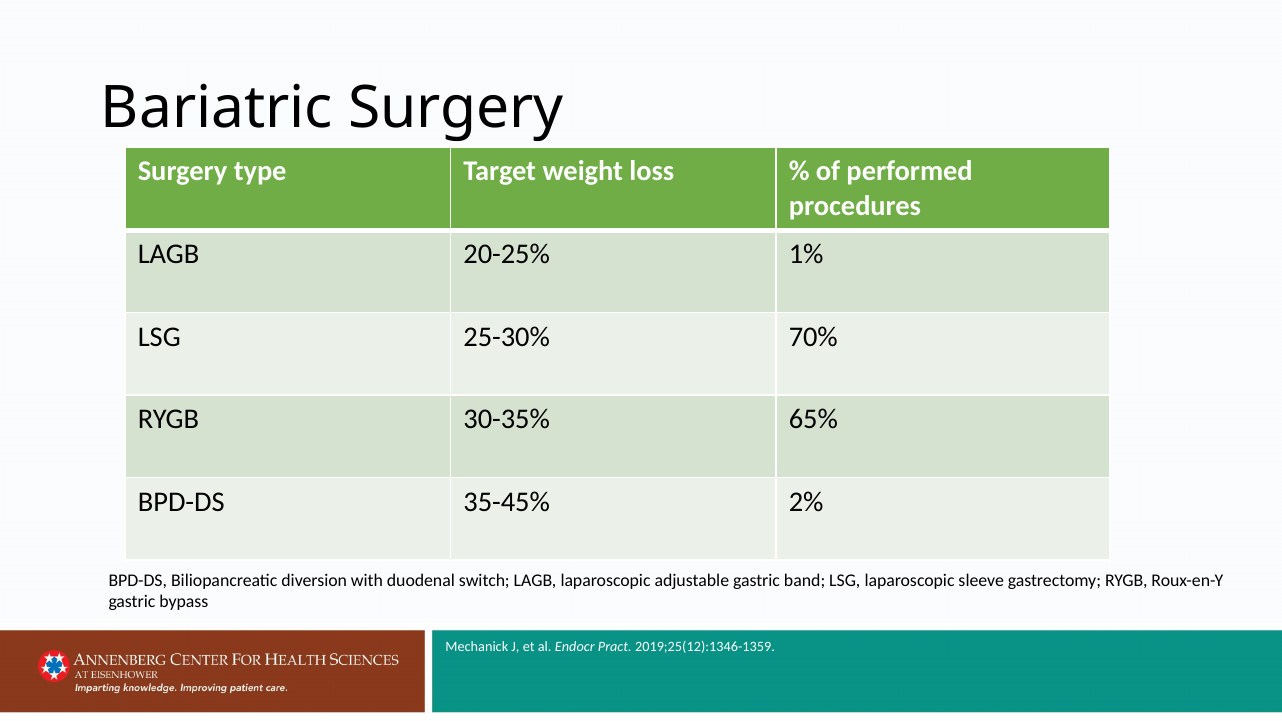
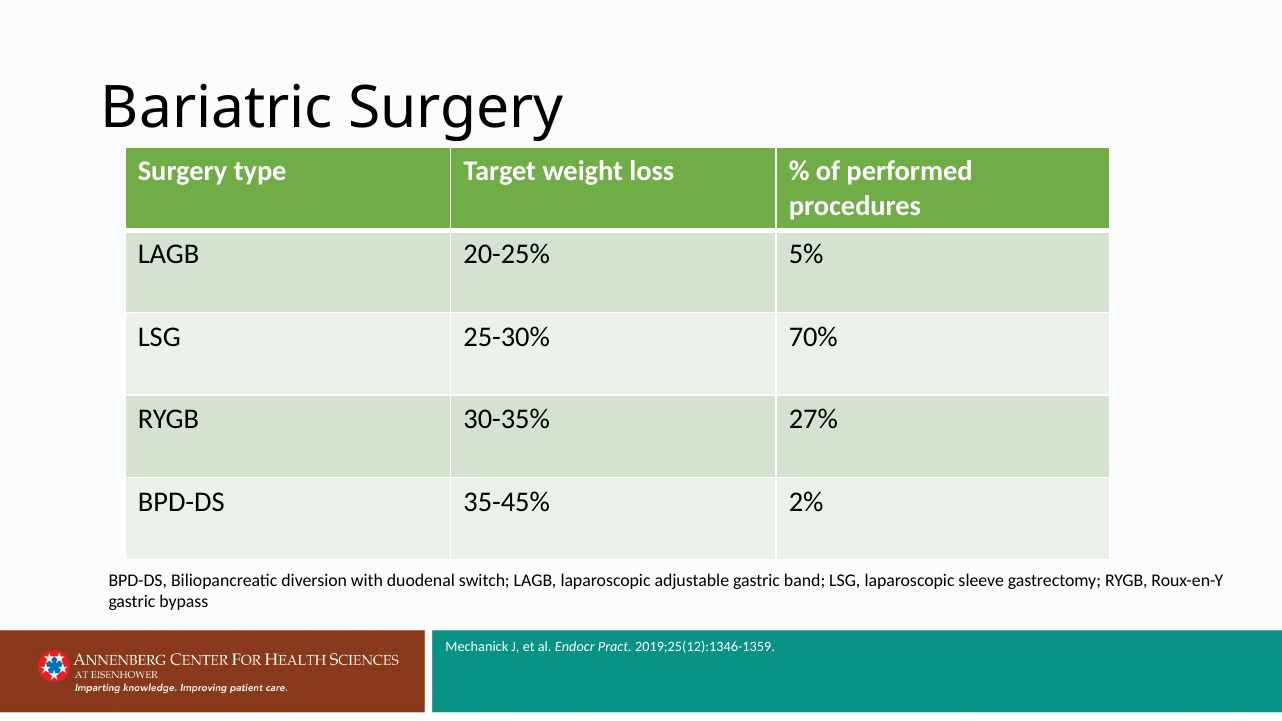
1%: 1% -> 5%
65%: 65% -> 27%
